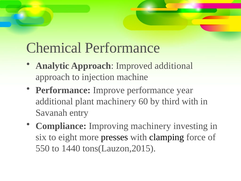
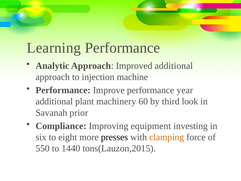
Chemical: Chemical -> Learning
third with: with -> look
entry: entry -> prior
Improving machinery: machinery -> equipment
clamping colour: black -> orange
